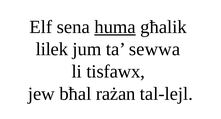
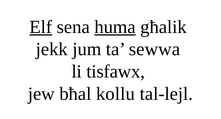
Elf underline: none -> present
lilek: lilek -> jekk
rażan: rażan -> kollu
